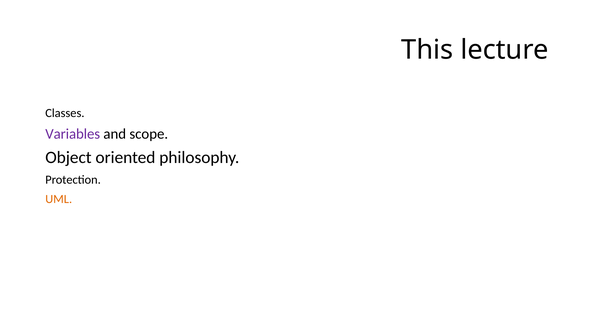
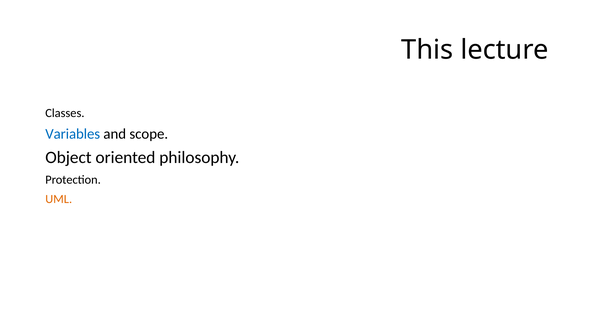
Variables colour: purple -> blue
